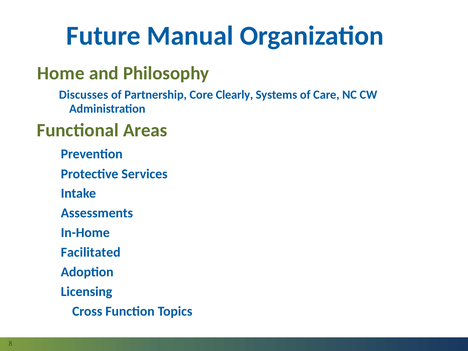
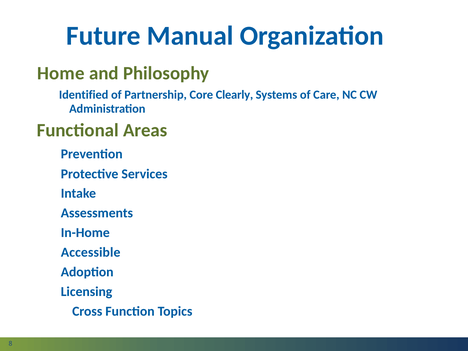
Discusses: Discusses -> Identified
Facilitated: Facilitated -> Accessible
